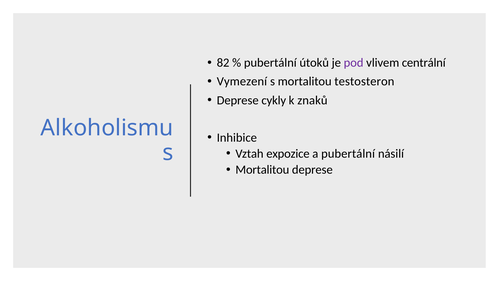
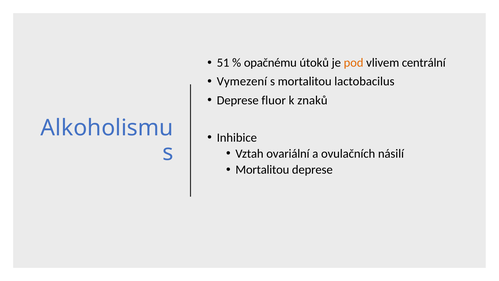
82: 82 -> 51
pubertální at (270, 63): pubertální -> opačnému
pod colour: purple -> orange
testosteron: testosteron -> lactobacilus
cykly: cykly -> fluor
expozice: expozice -> ovariální
a pubertální: pubertální -> ovulačních
